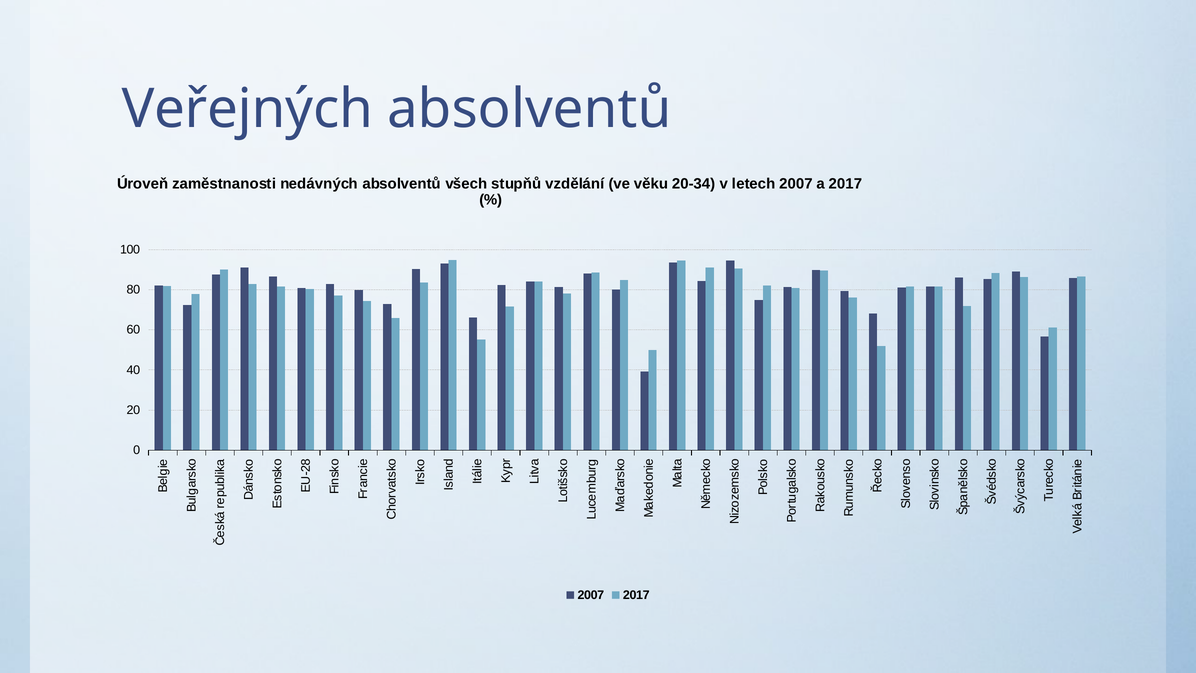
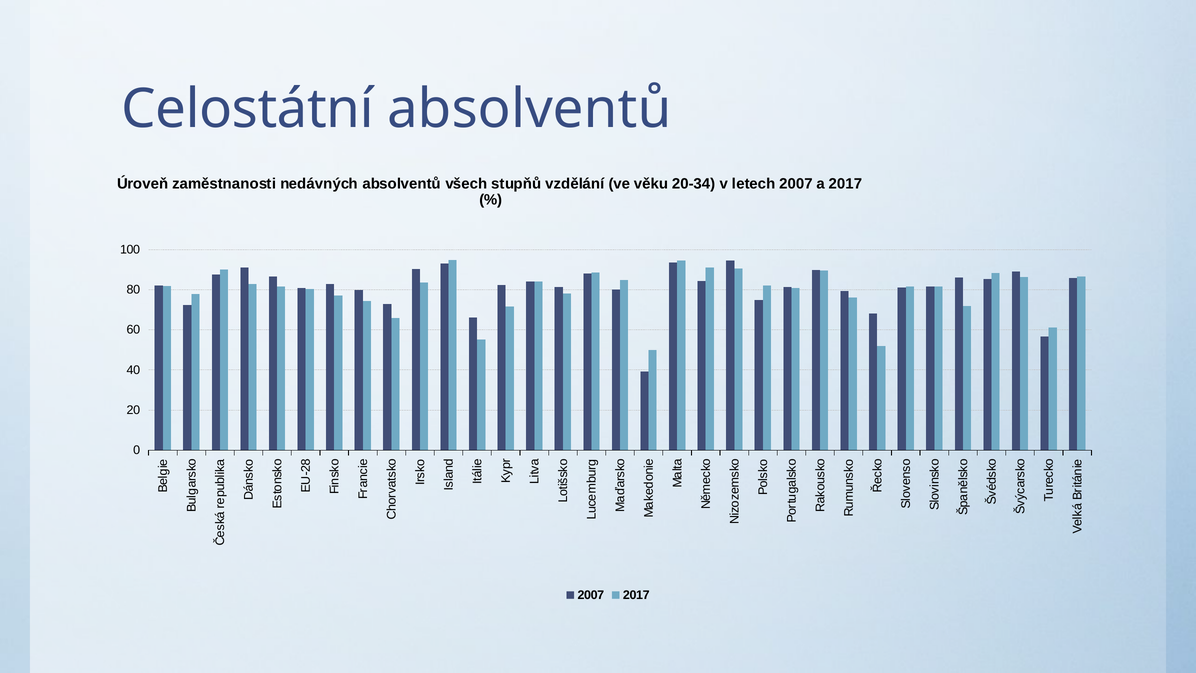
Veřejných: Veřejných -> Celostátní
